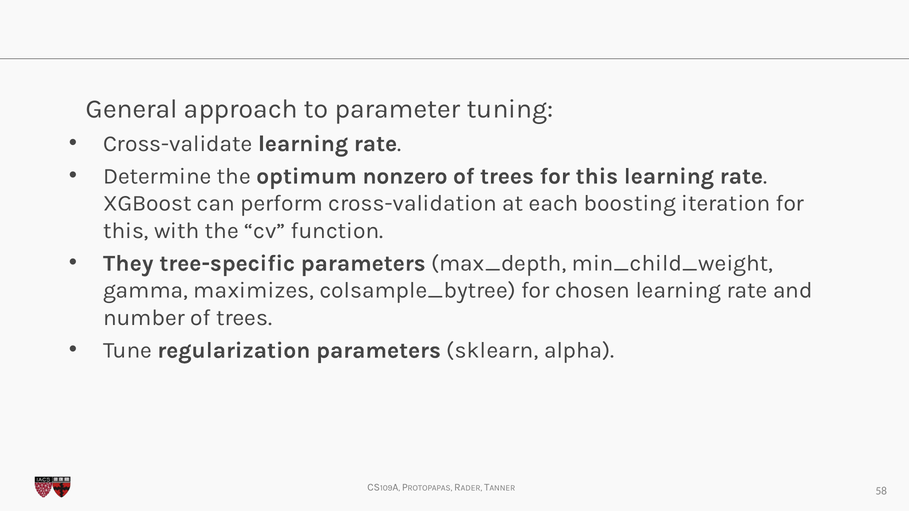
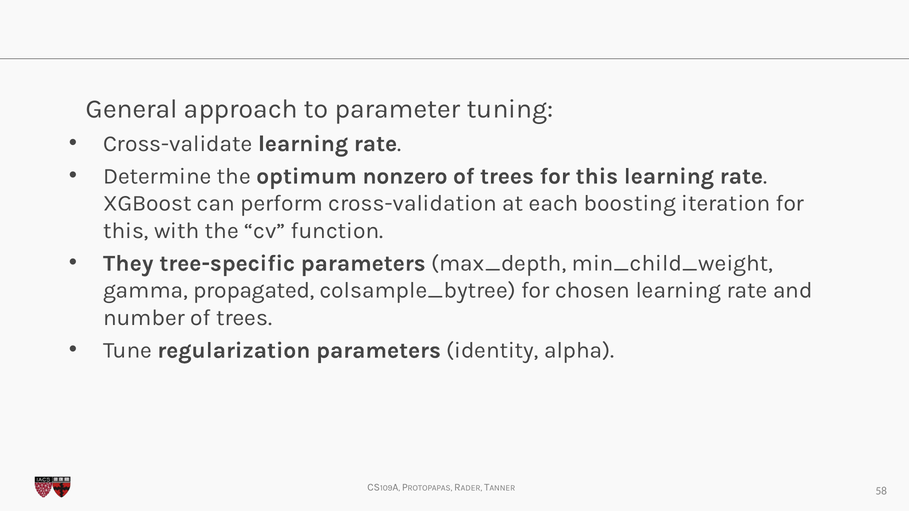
maximizes: maximizes -> propagated
sklearn: sklearn -> identity
